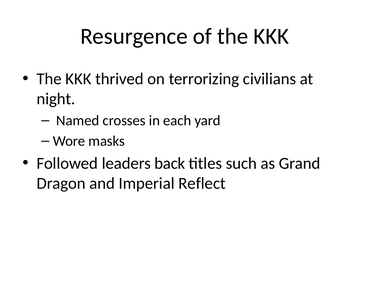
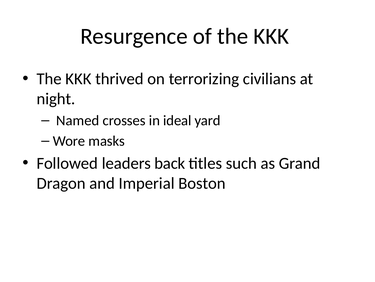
each: each -> ideal
Reflect: Reflect -> Boston
